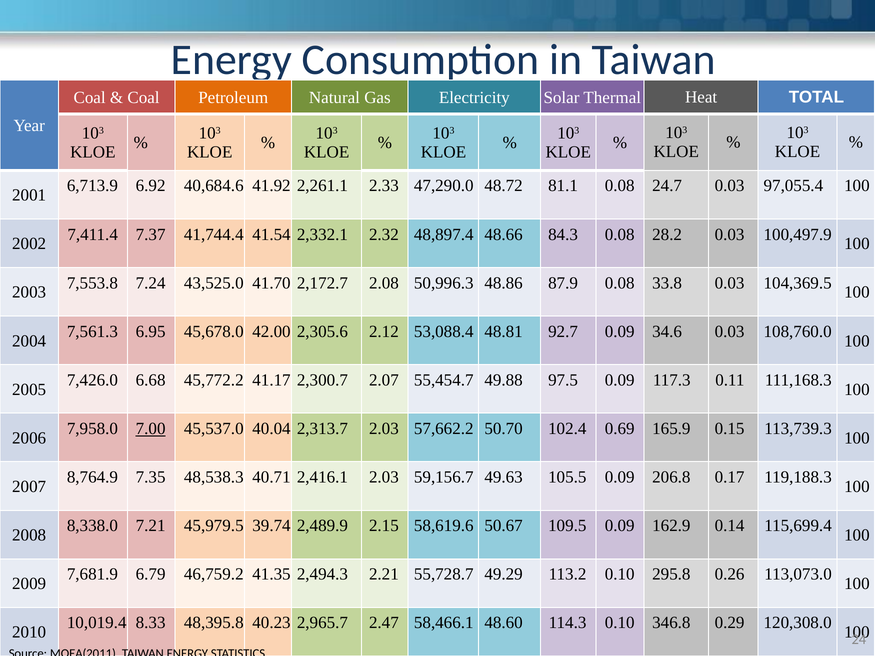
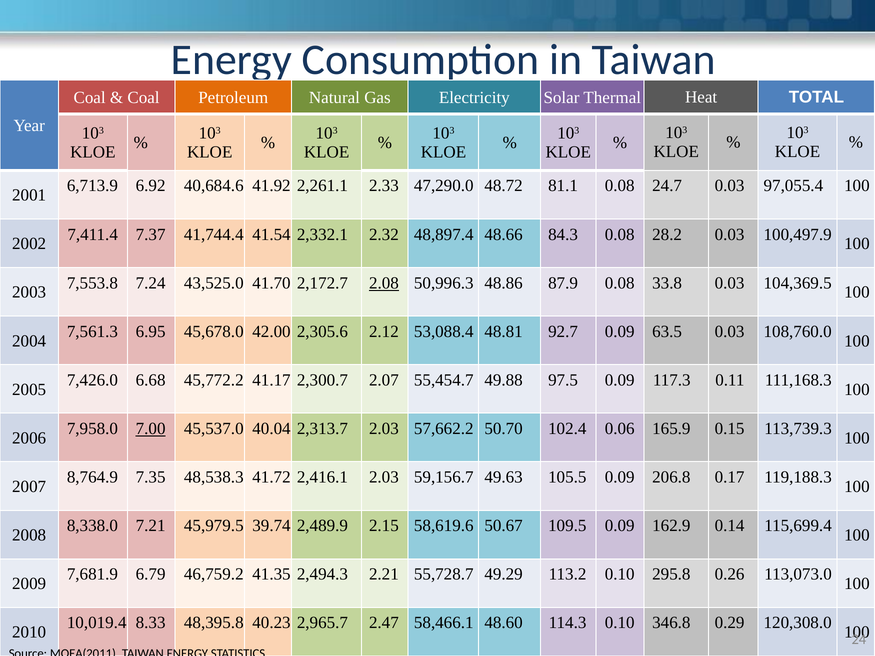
2.08 underline: none -> present
34.6: 34.6 -> 63.5
0.69: 0.69 -> 0.06
40.71: 40.71 -> 41.72
